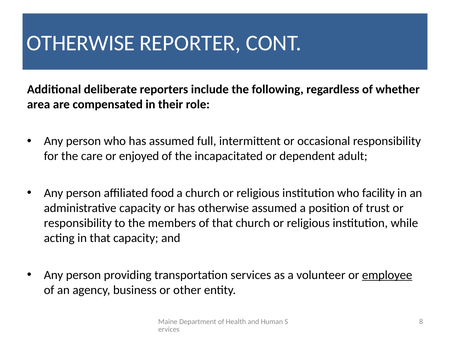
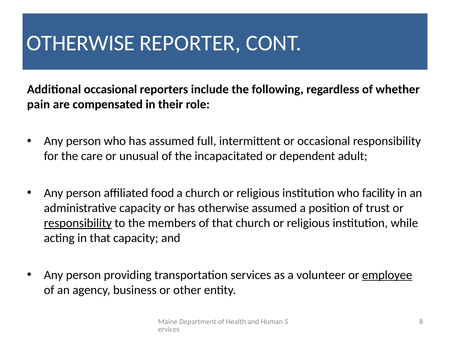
Additional deliberate: deliberate -> occasional
area: area -> pain
enjoyed: enjoyed -> unusual
responsibility at (78, 223) underline: none -> present
